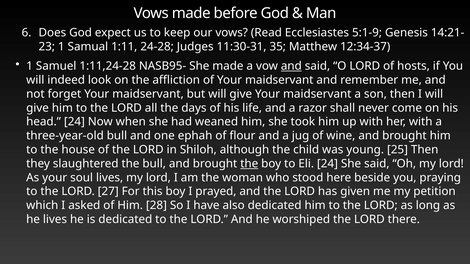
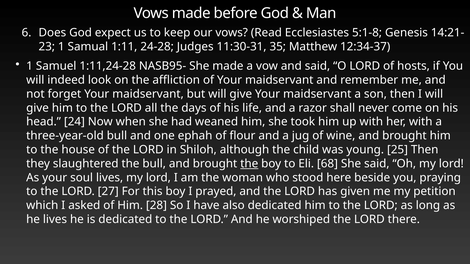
5:1-9: 5:1-9 -> 5:1-8
and at (291, 66) underline: present -> none
Eli 24: 24 -> 68
